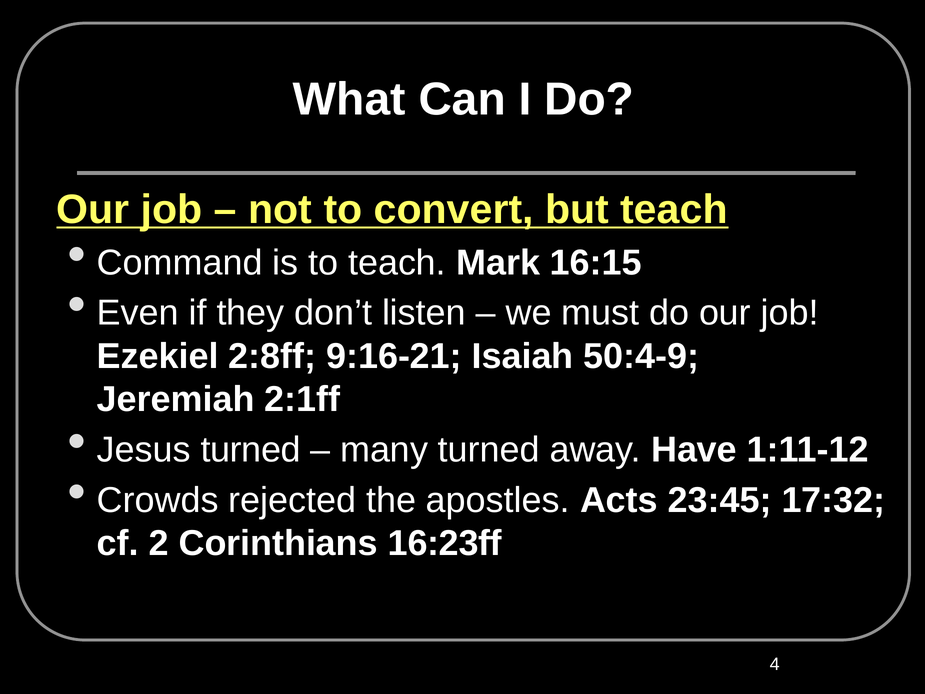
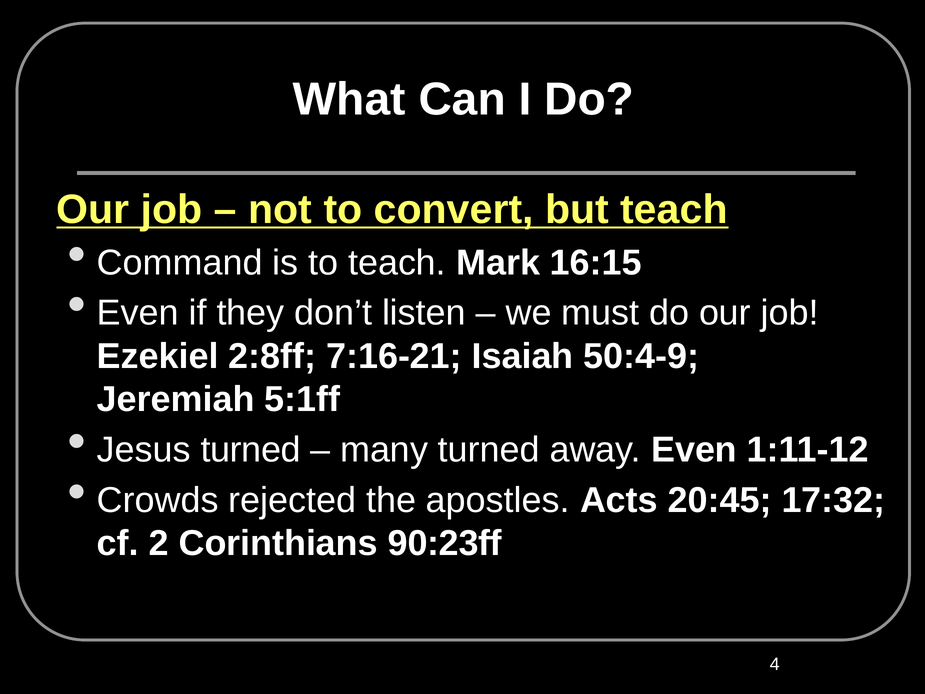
9:16-21: 9:16-21 -> 7:16-21
2:1ff: 2:1ff -> 5:1ff
away Have: Have -> Even
23:45: 23:45 -> 20:45
16:23ff: 16:23ff -> 90:23ff
